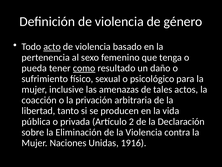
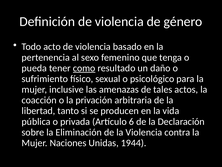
acto underline: present -> none
2: 2 -> 6
1916: 1916 -> 1944
